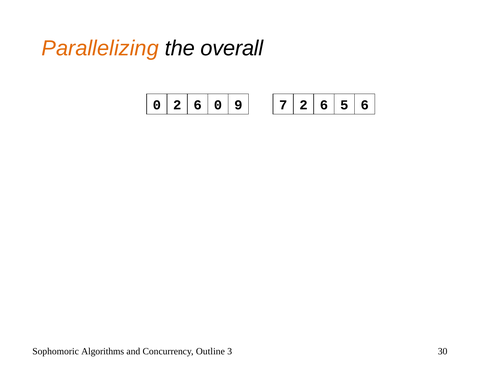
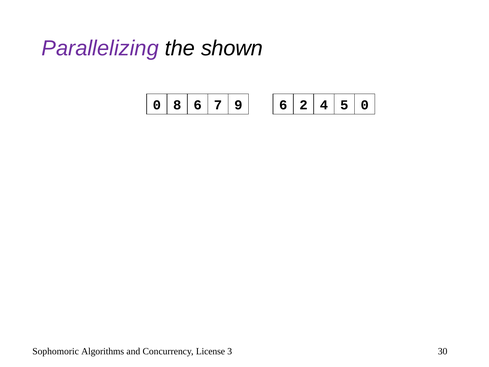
Parallelizing colour: orange -> purple
overall: overall -> shown
0 2: 2 -> 8
6 0: 0 -> 7
9 7: 7 -> 6
6 at (324, 105): 6 -> 4
5 6: 6 -> 0
Outline: Outline -> License
